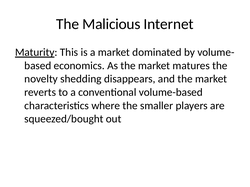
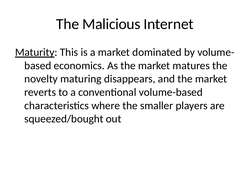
shedding: shedding -> maturing
